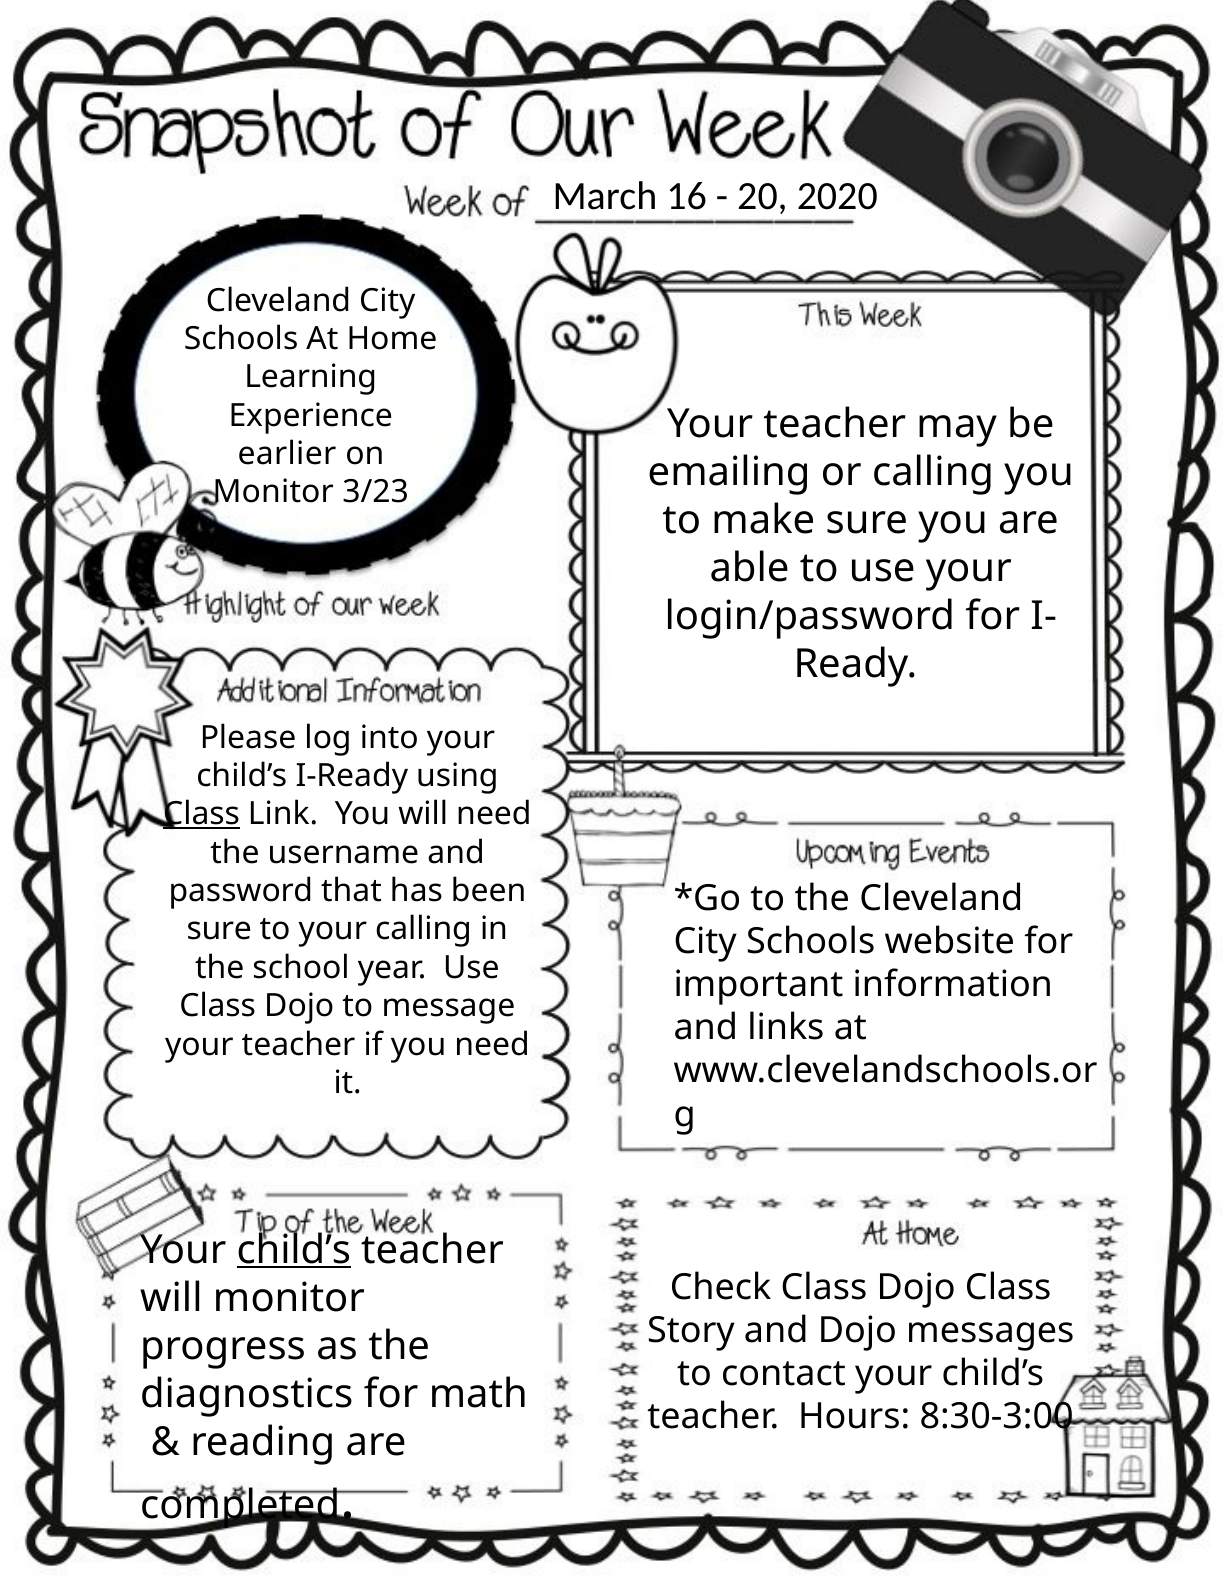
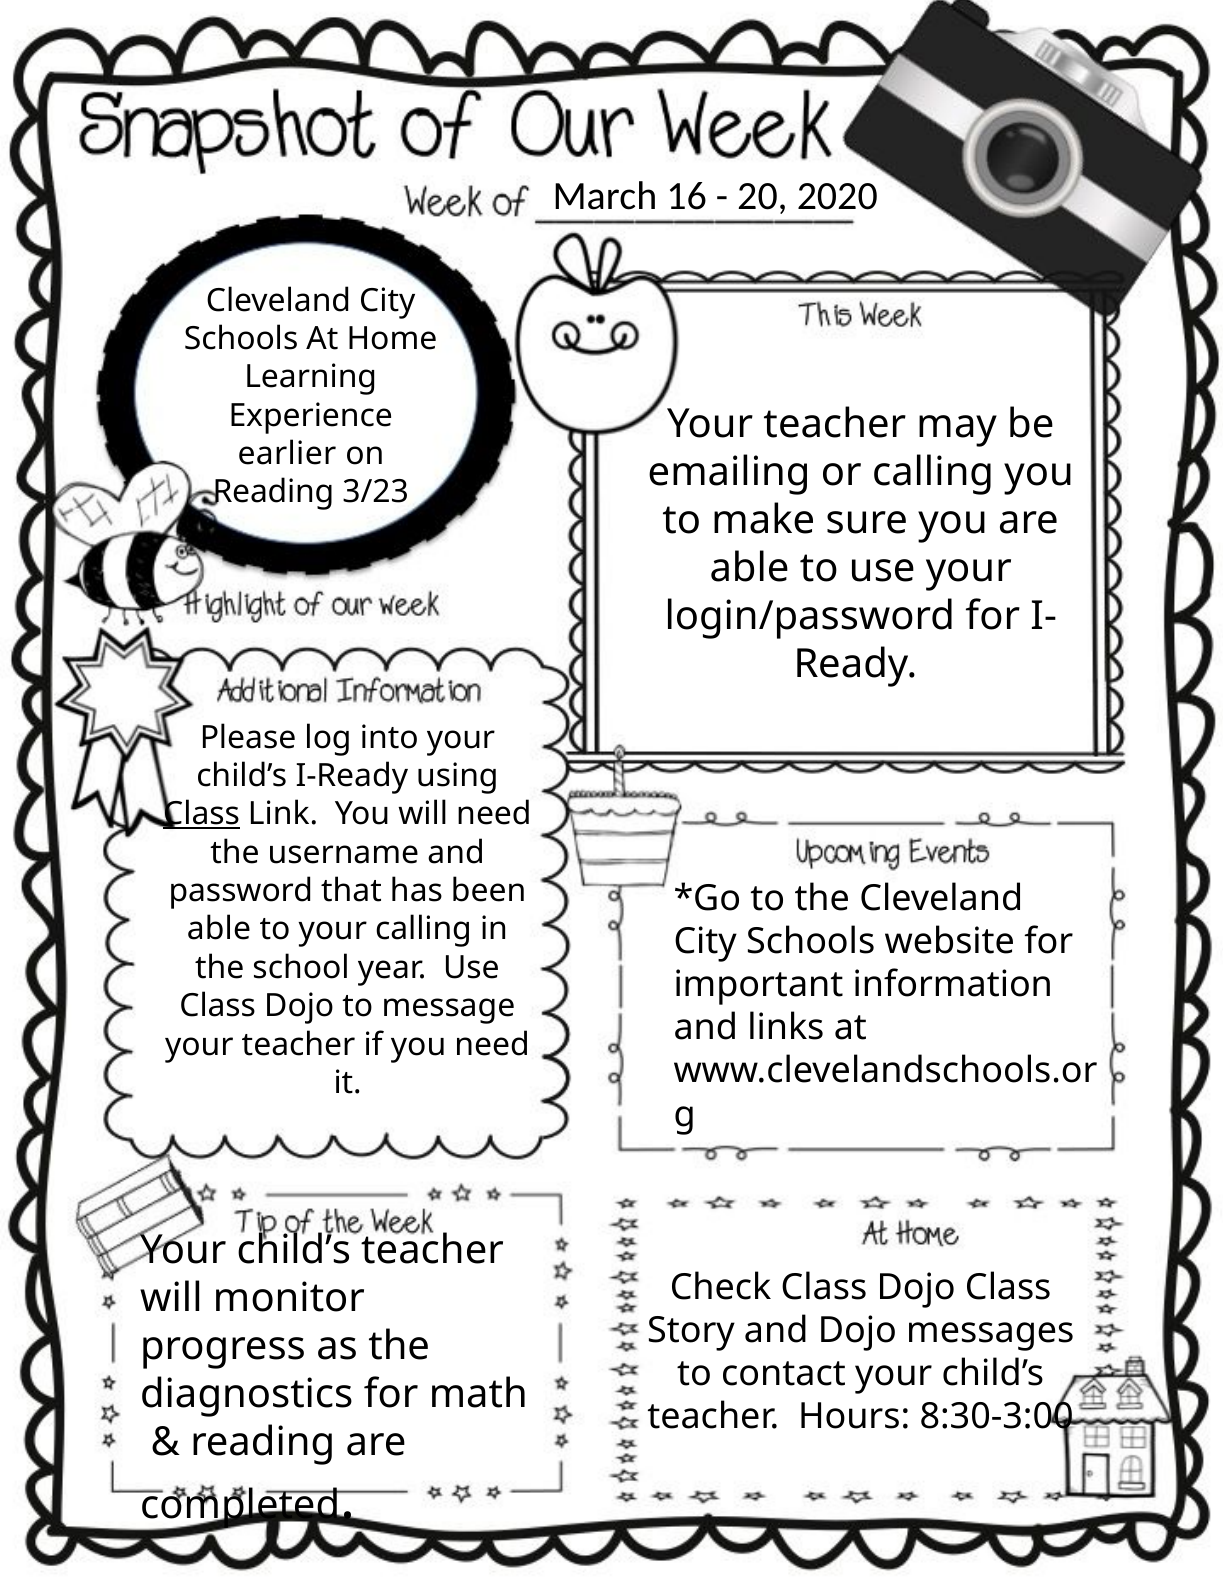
Monitor at (273, 492): Monitor -> Reading
sure at (219, 929): sure -> able
child’s at (294, 1250) underline: present -> none
